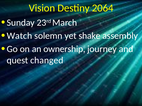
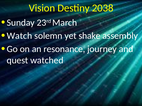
2064: 2064 -> 2038
ownership: ownership -> resonance
changed: changed -> watched
